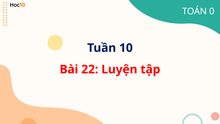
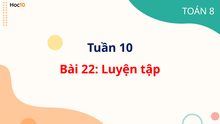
0: 0 -> 8
